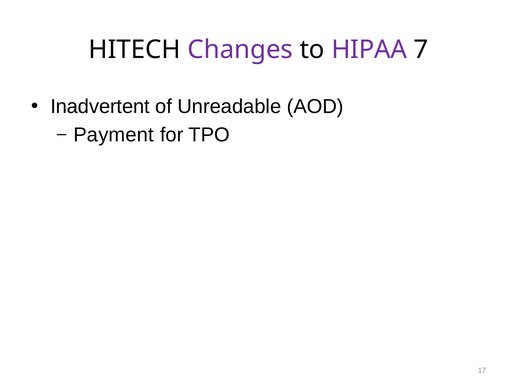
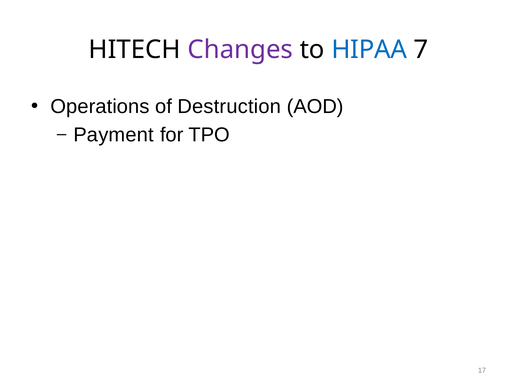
HIPAA colour: purple -> blue
Inadvertent: Inadvertent -> Operations
Unreadable: Unreadable -> Destruction
